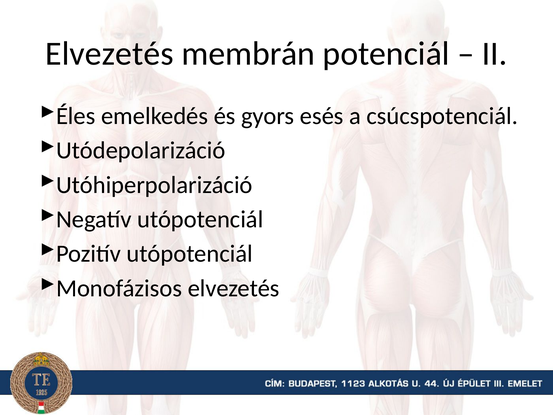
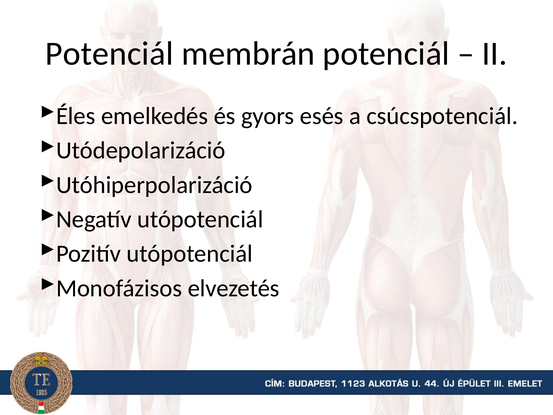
Elvezetés at (109, 54): Elvezetés -> Potenciál
